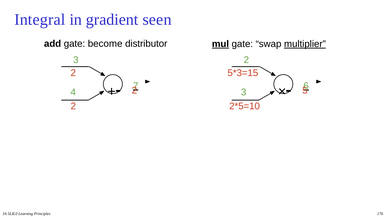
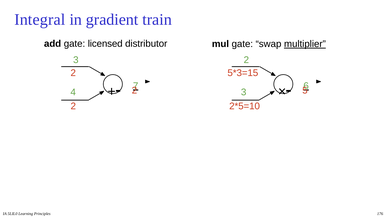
seen: seen -> train
become: become -> licensed
mul underline: present -> none
